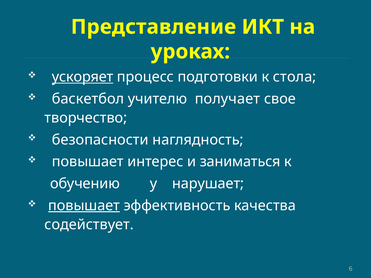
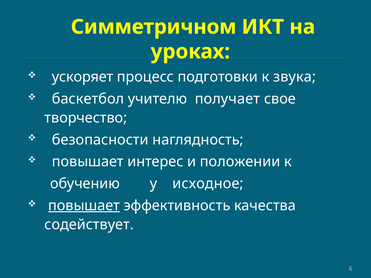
Представление: Представление -> Симметричном
ускоряет underline: present -> none
стола: стола -> звука
заниматься: заниматься -> положении
нарушает: нарушает -> исходное
